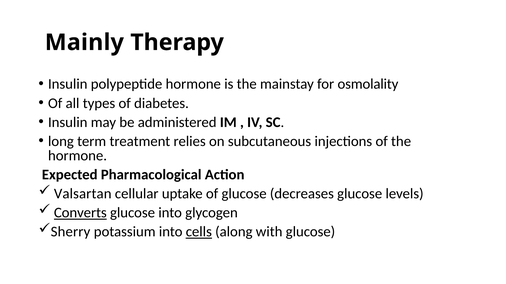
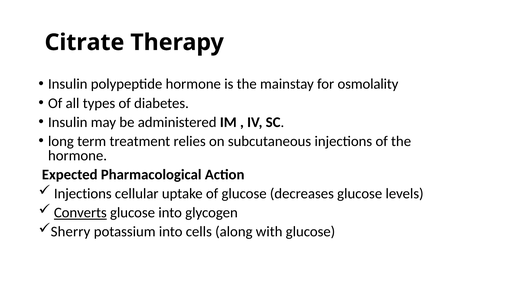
Mainly: Mainly -> Citrate
Valsartan at (83, 194): Valsartan -> Injections
cells underline: present -> none
